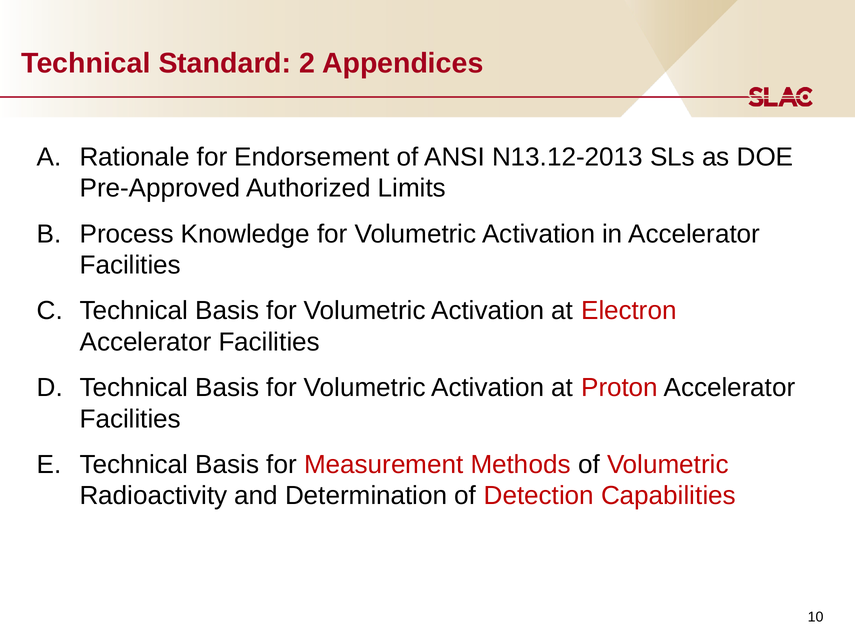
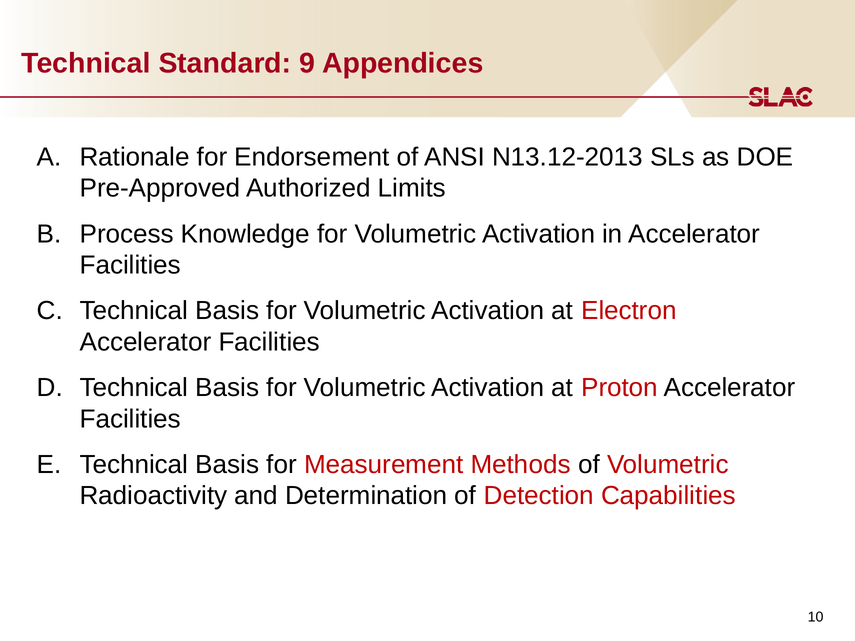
2: 2 -> 9
